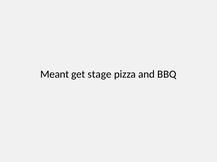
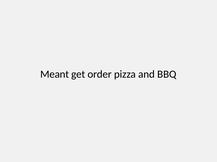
stage: stage -> order
